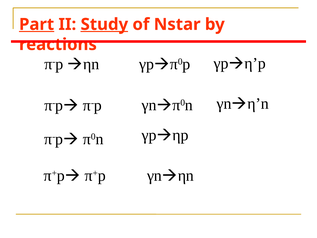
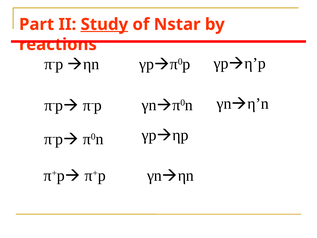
Part underline: present -> none
